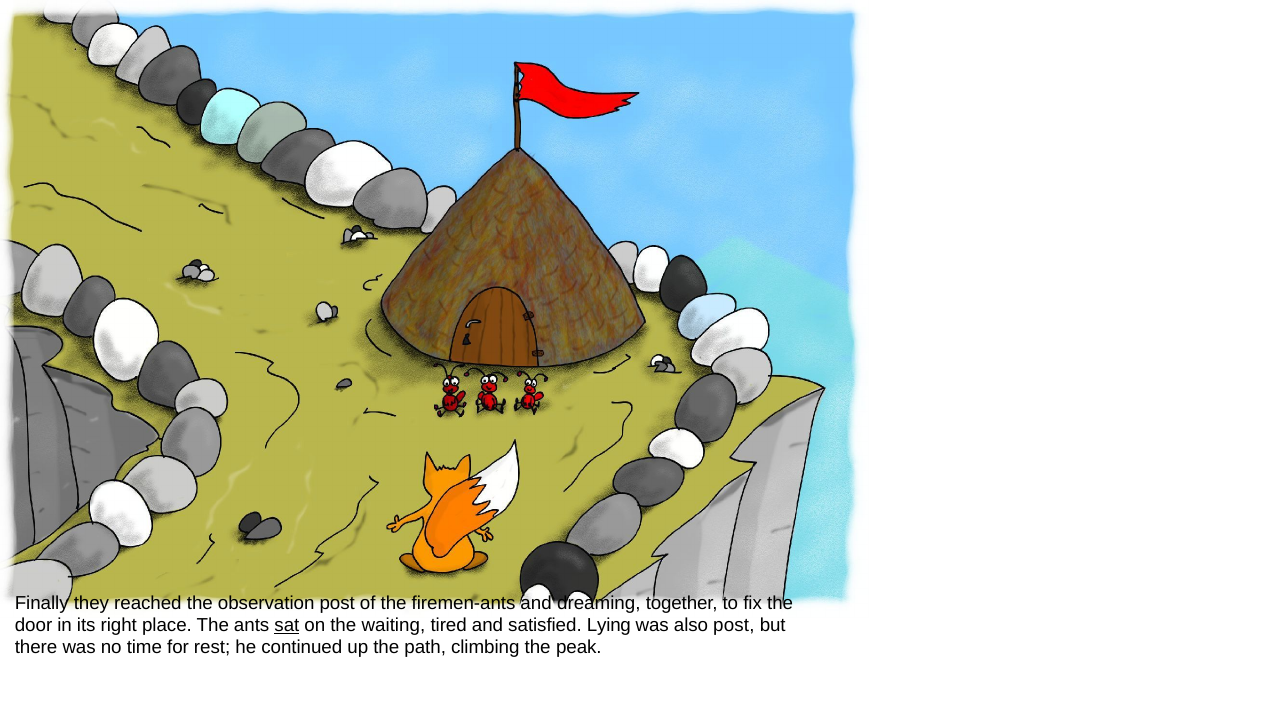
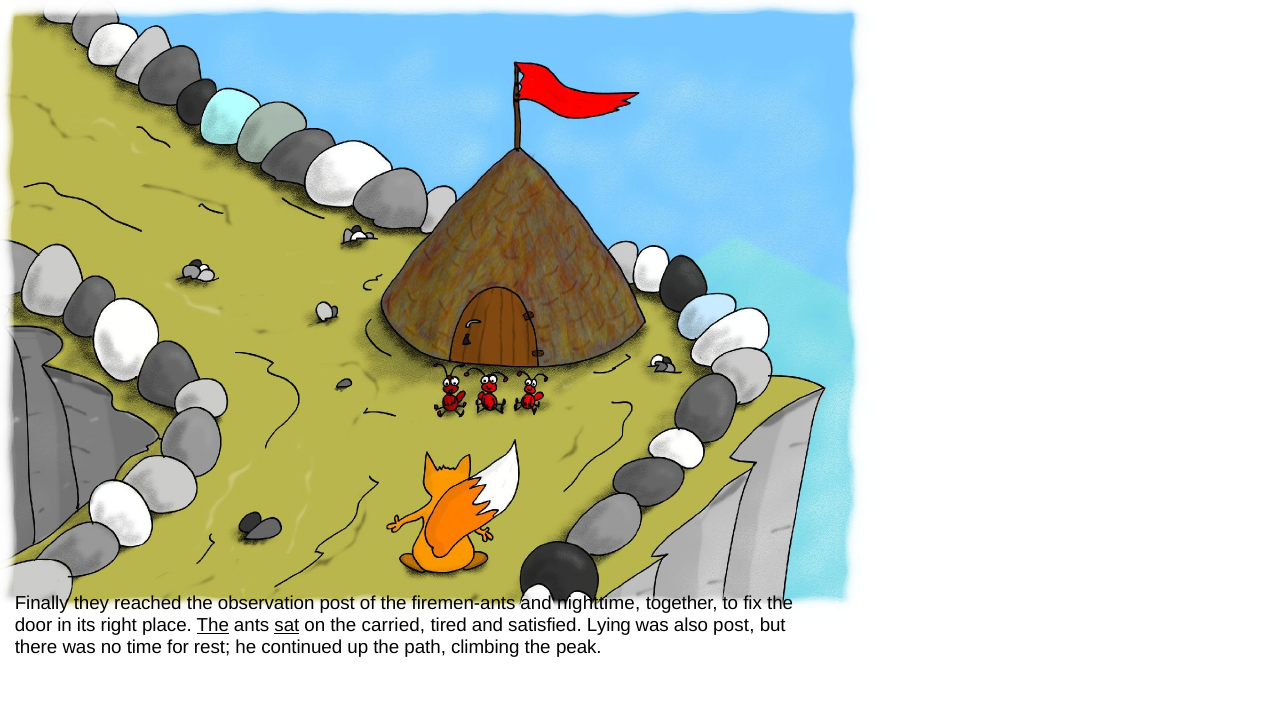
dreaming: dreaming -> nighttime
The at (213, 625) underline: none -> present
waiting: waiting -> carried
